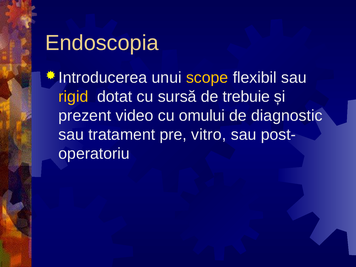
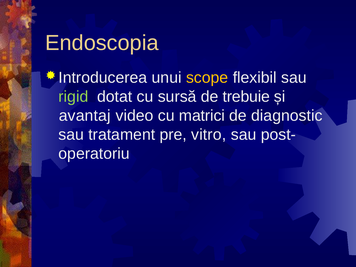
rigid colour: yellow -> light green
prezent: prezent -> avantaj
omului: omului -> matrici
